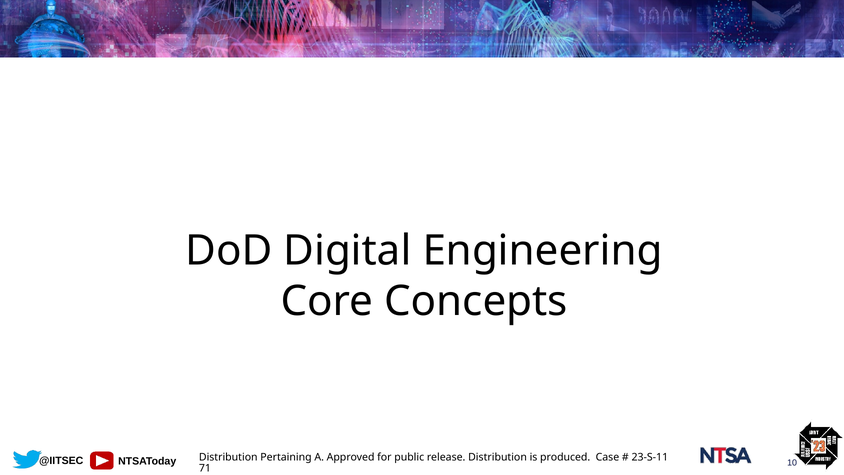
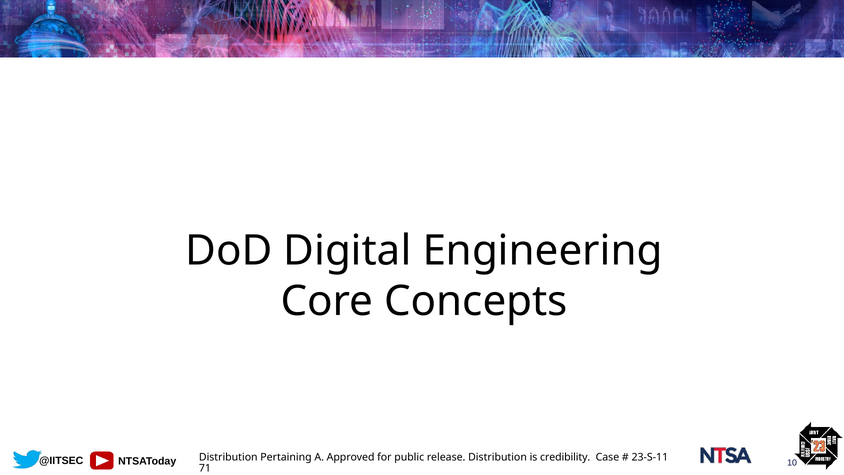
produced: produced -> credibility
